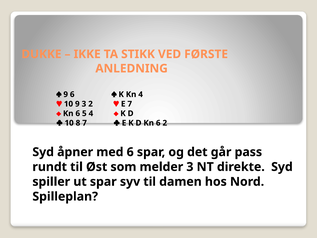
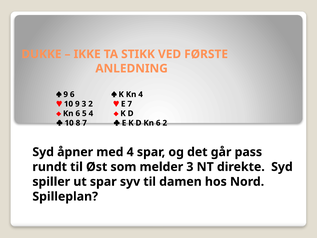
med 6: 6 -> 4
